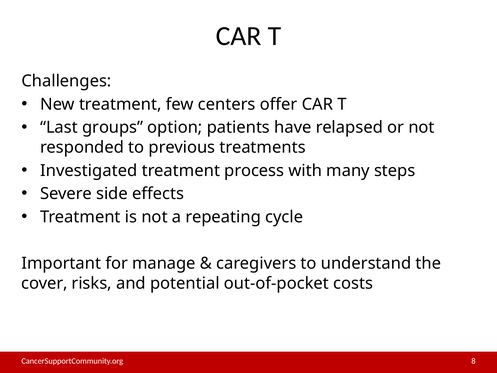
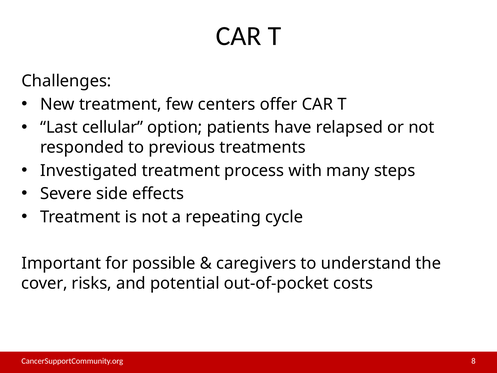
groups: groups -> cellular
manage: manage -> possible
